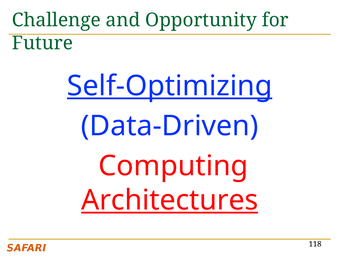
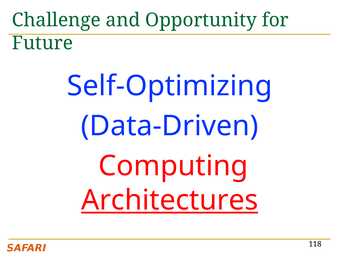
Self-Optimizing underline: present -> none
